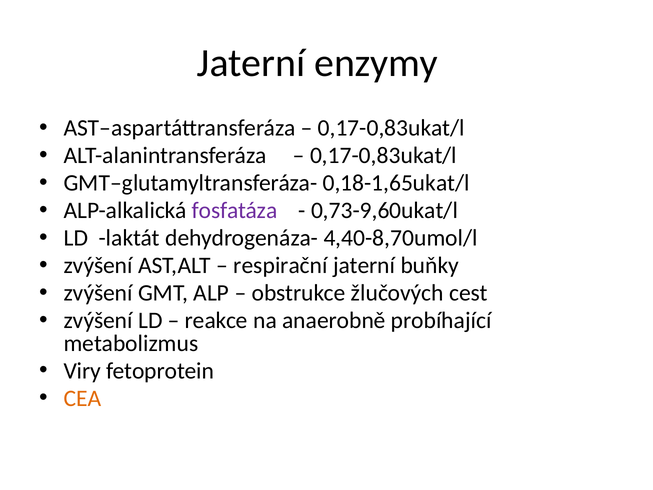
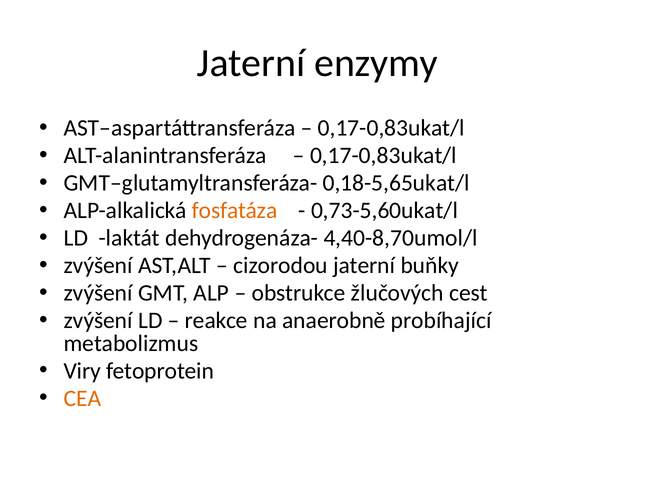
0,18-1,65ukat/l: 0,18-1,65ukat/l -> 0,18-5,65ukat/l
fosfatáza colour: purple -> orange
0,73-9,60ukat/l: 0,73-9,60ukat/l -> 0,73-5,60ukat/l
respirační: respirační -> cizorodou
